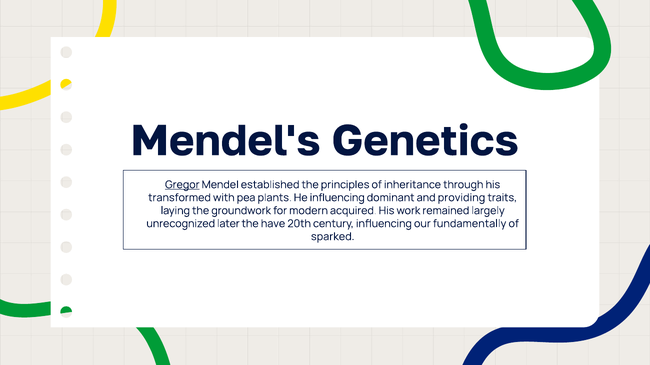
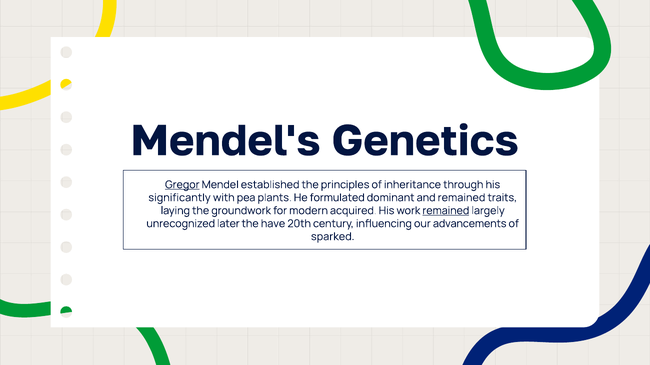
transformed: transformed -> significantly
He influencing: influencing -> formulated
and providing: providing -> remained
remained at (446, 211) underline: none -> present
fundamentally: fundamentally -> advancements
